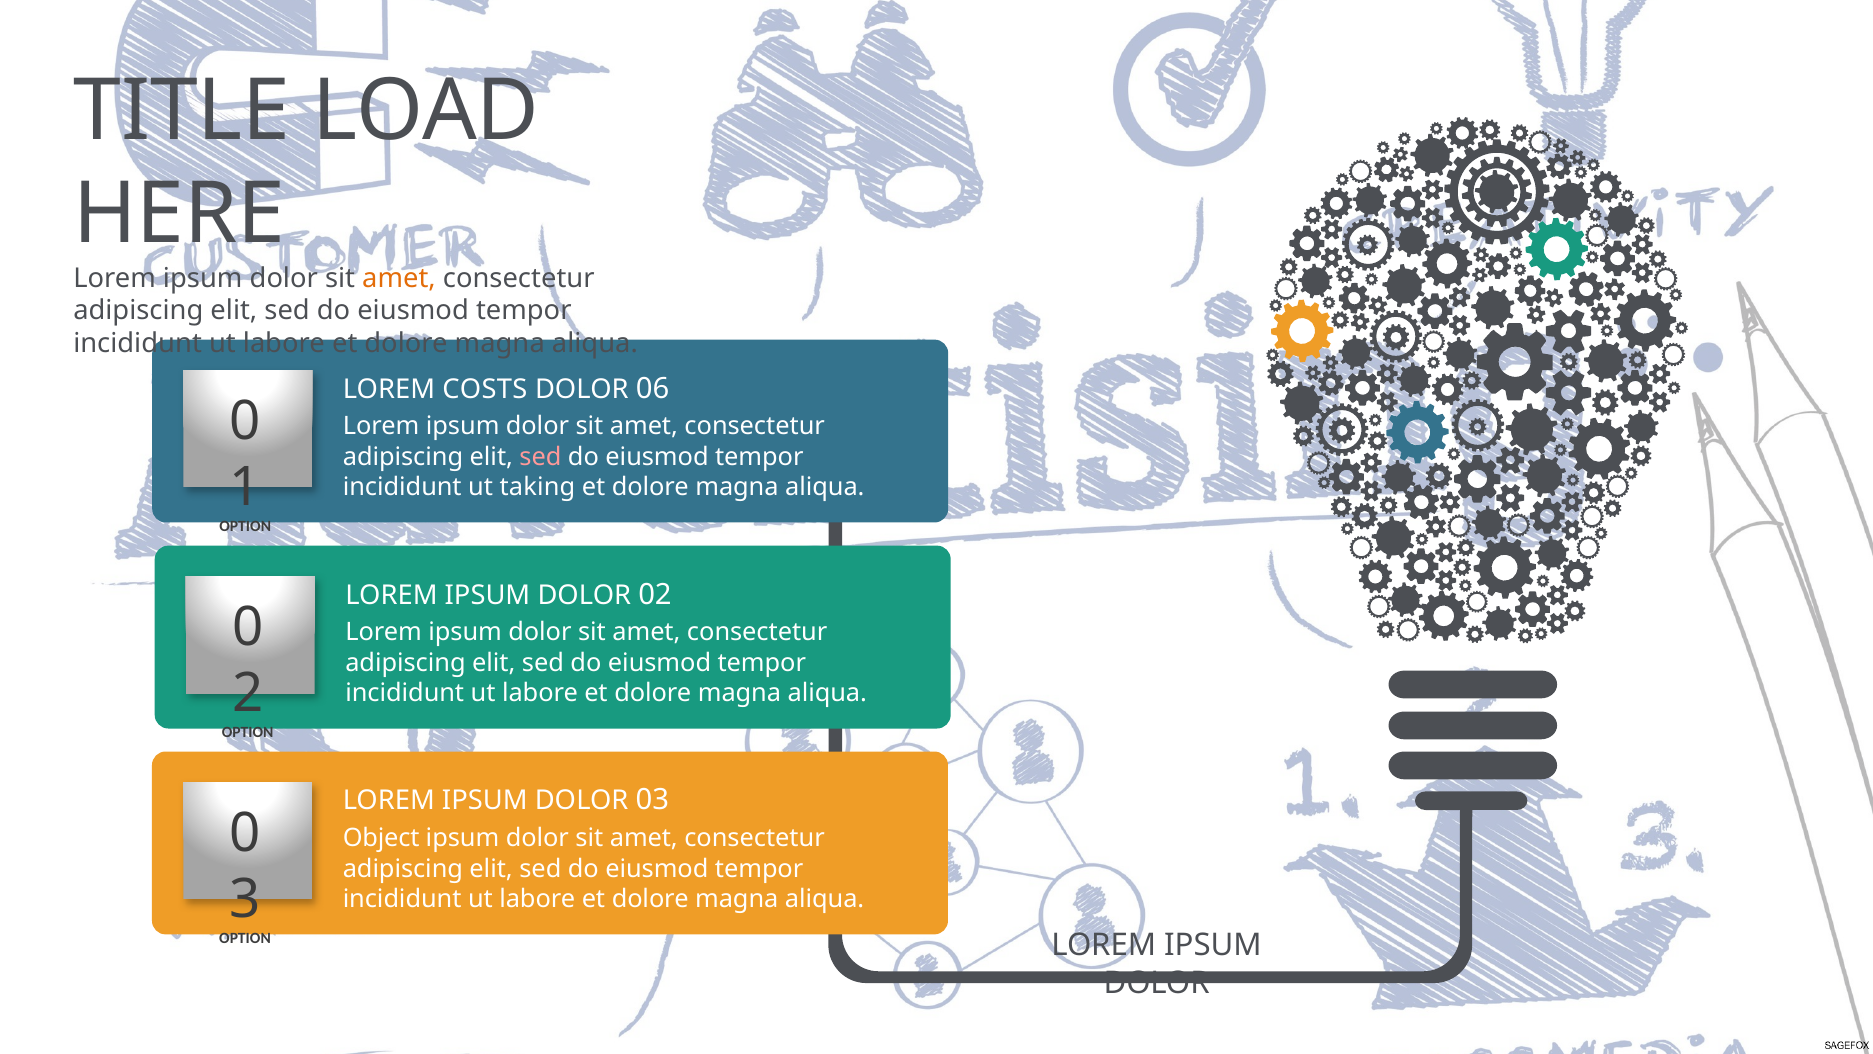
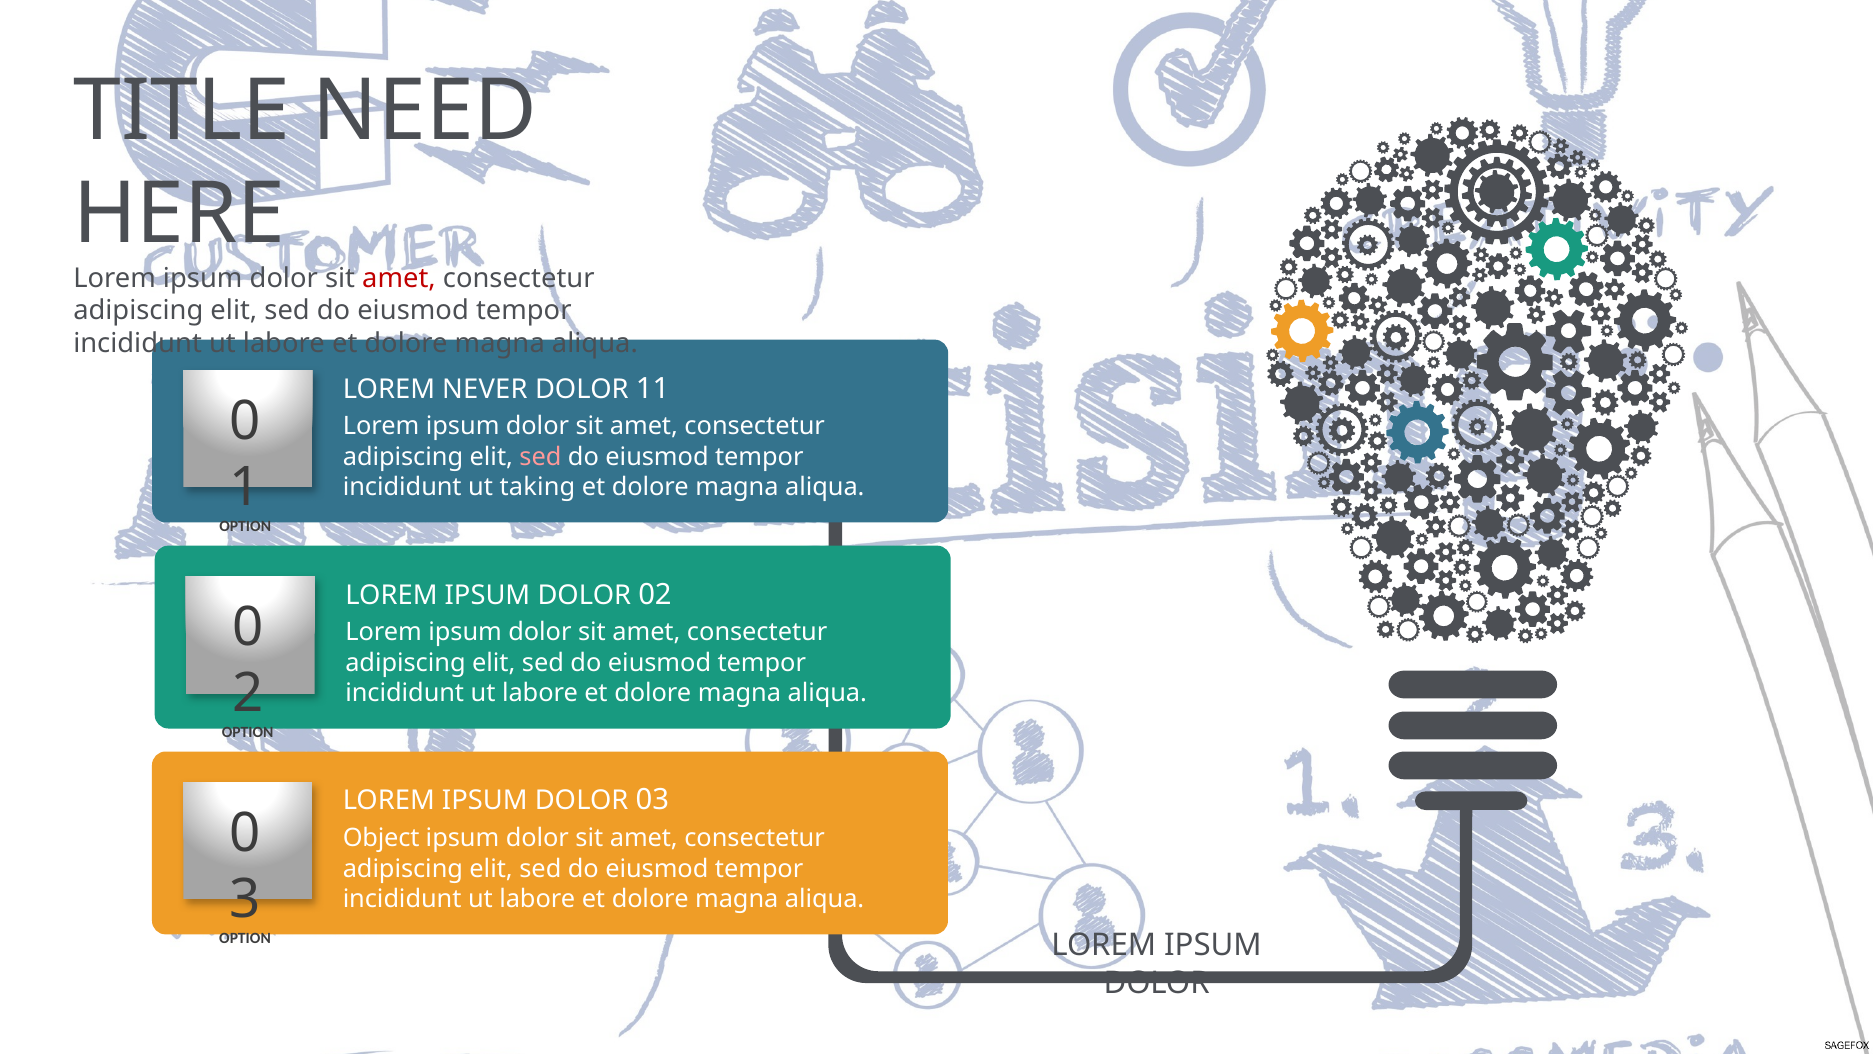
LOAD: LOAD -> NEED
amet at (399, 278) colour: orange -> red
COSTS: COSTS -> NEVER
06: 06 -> 11
